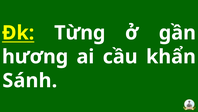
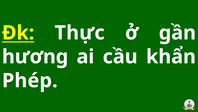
Từng: Từng -> Thực
Sánh: Sánh -> Phép
